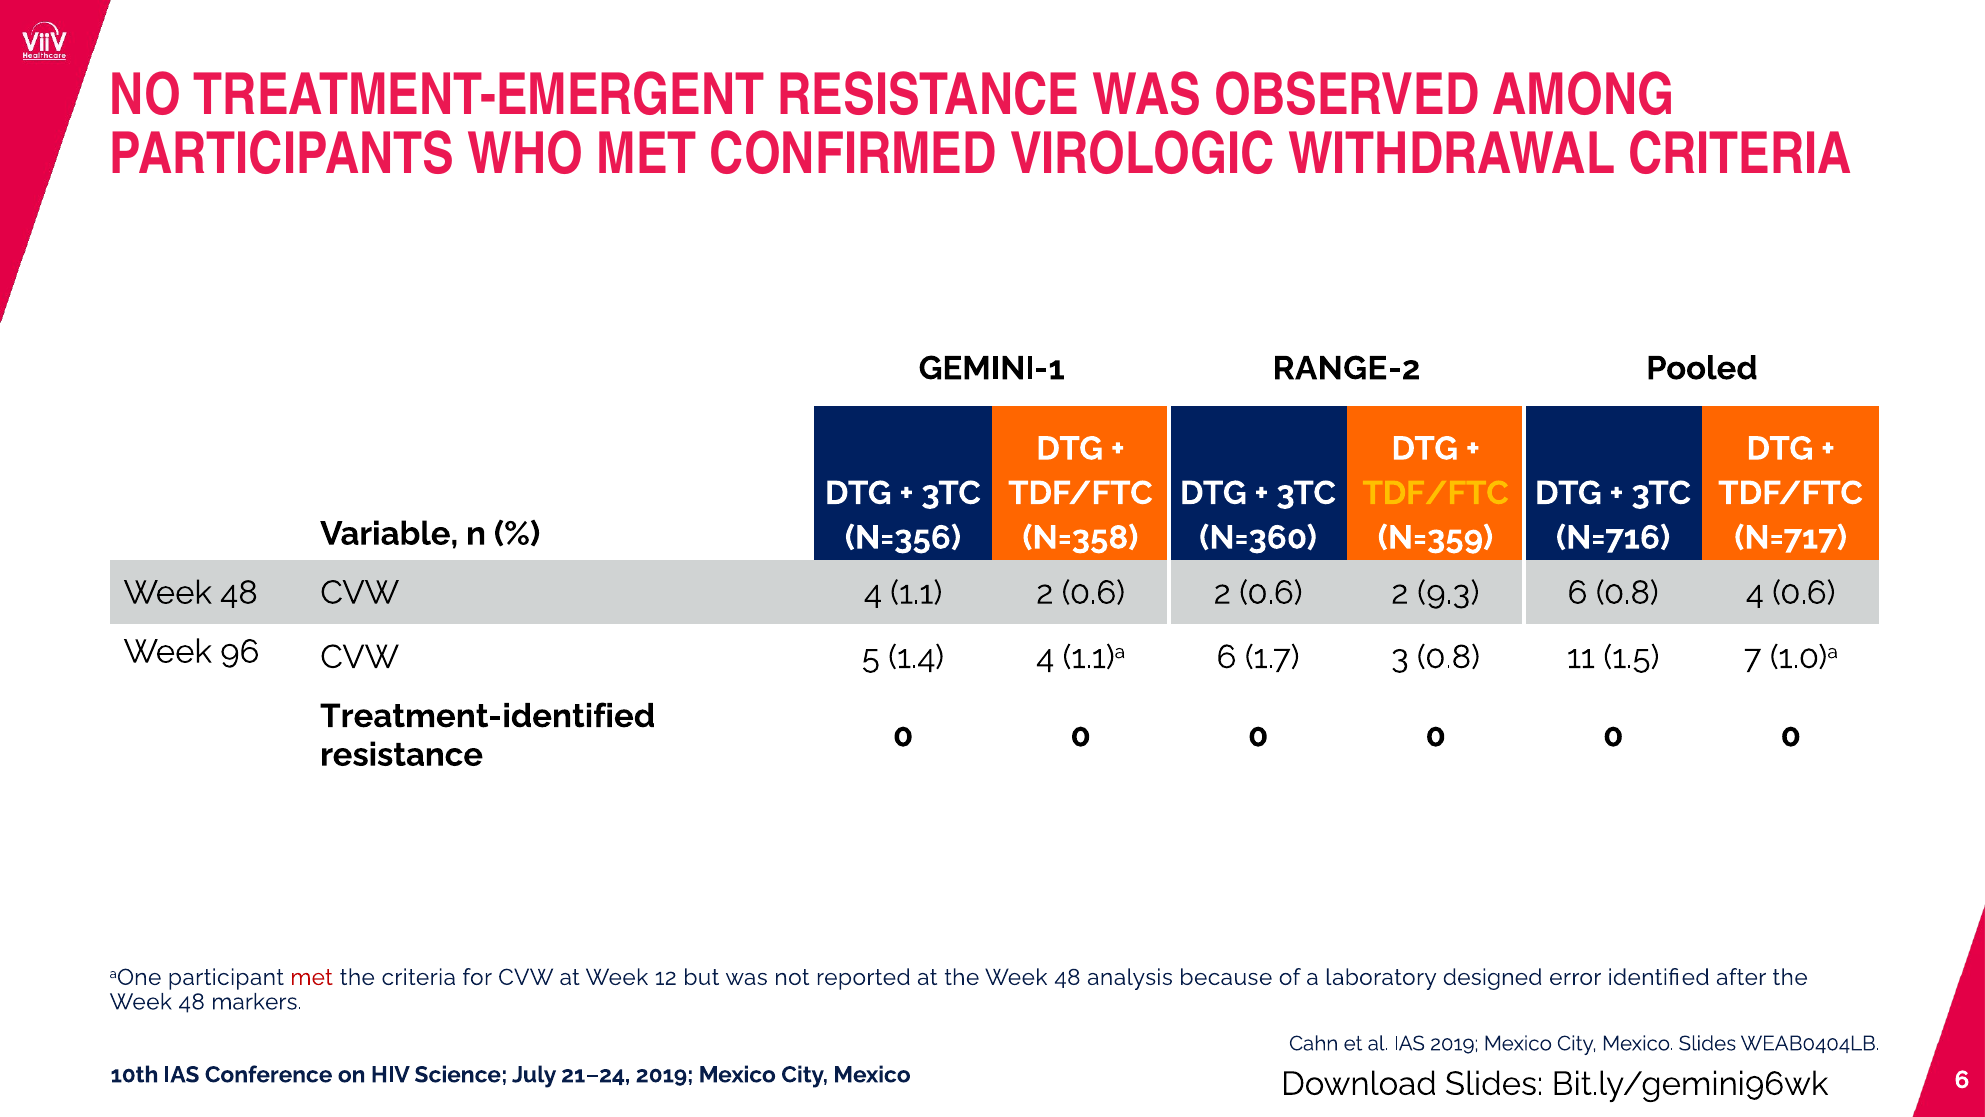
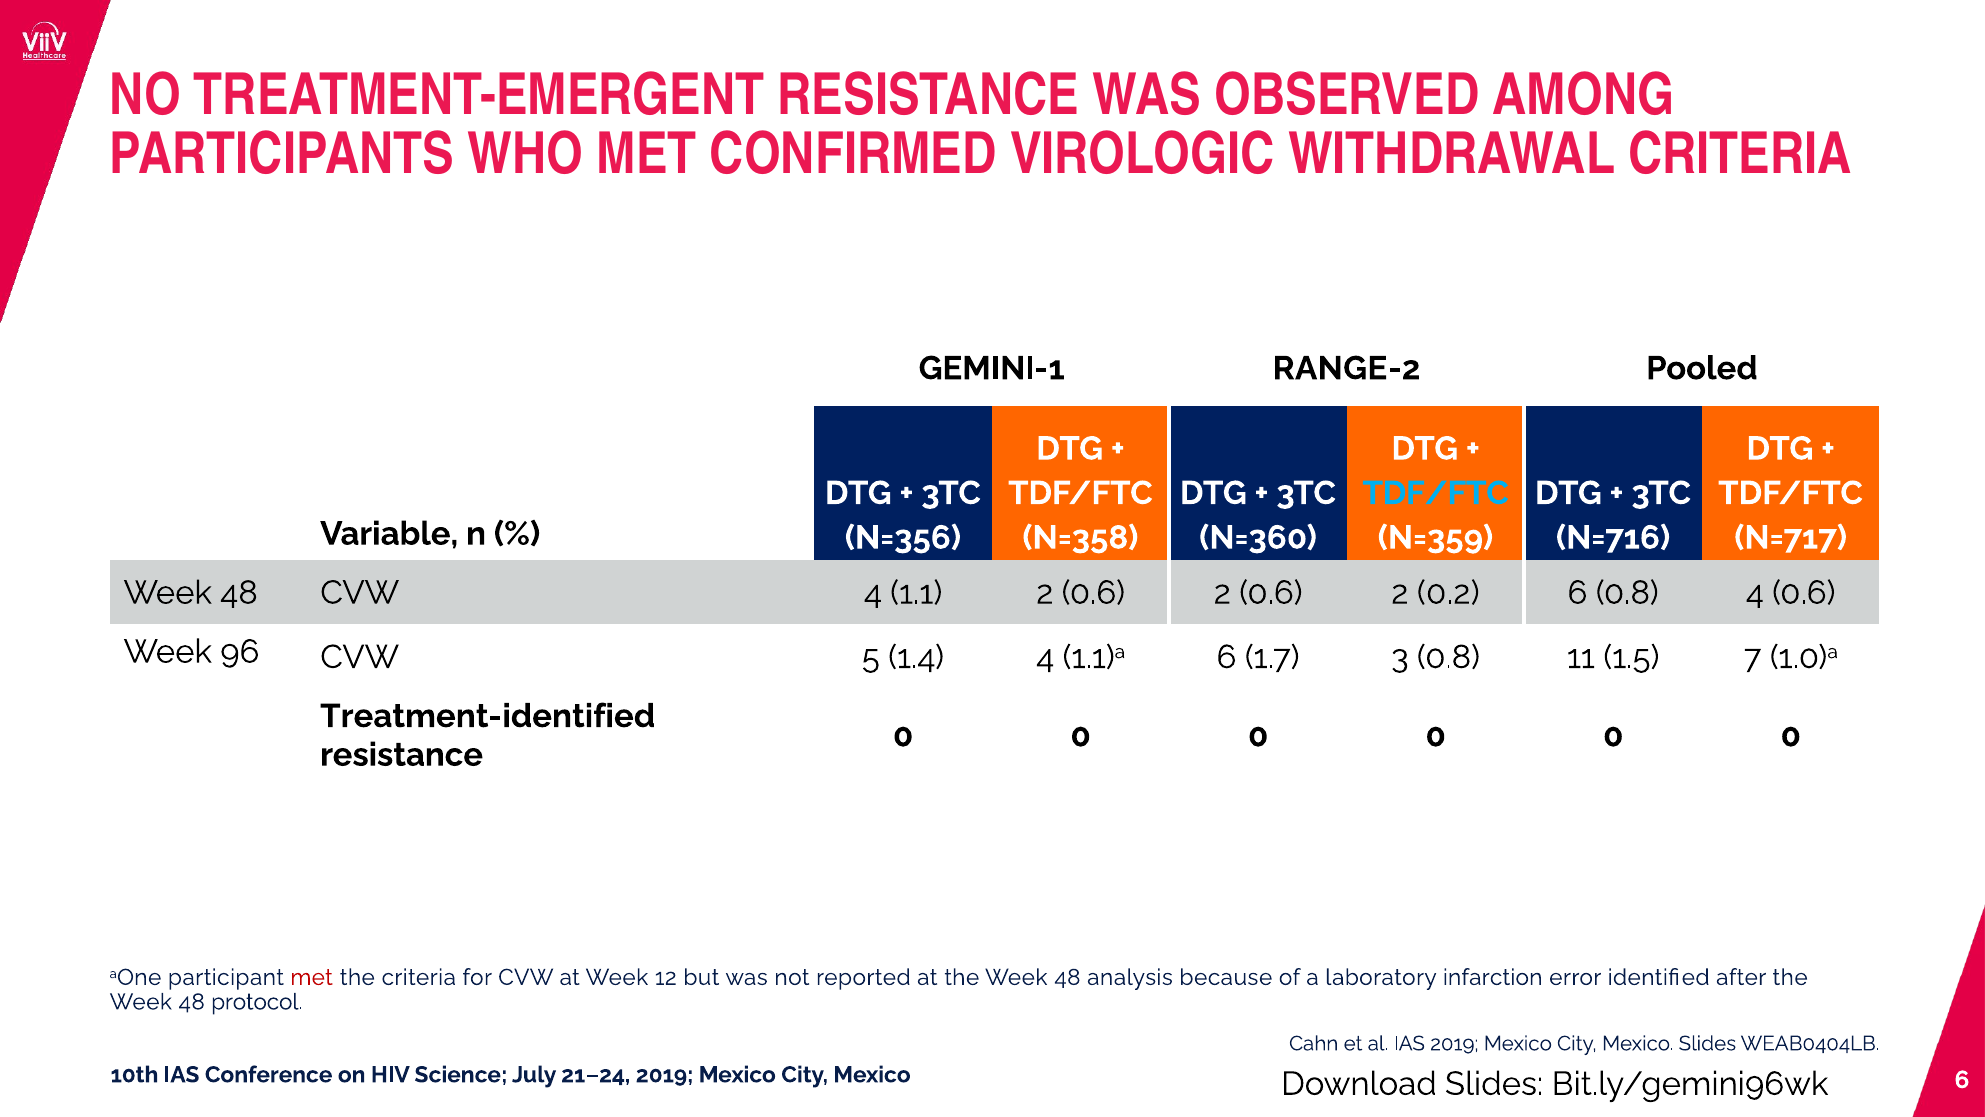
TDF/FTC at (1436, 493) colour: yellow -> light blue
9.3: 9.3 -> 0.2
designed: designed -> infarction
markers: markers -> protocol
